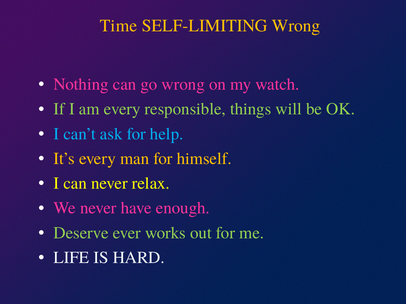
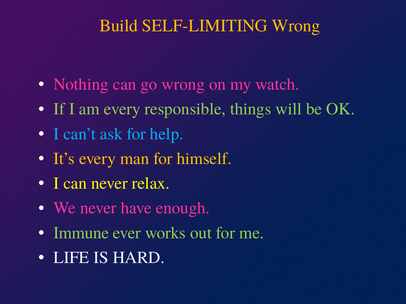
Time: Time -> Build
Deserve: Deserve -> Immune
